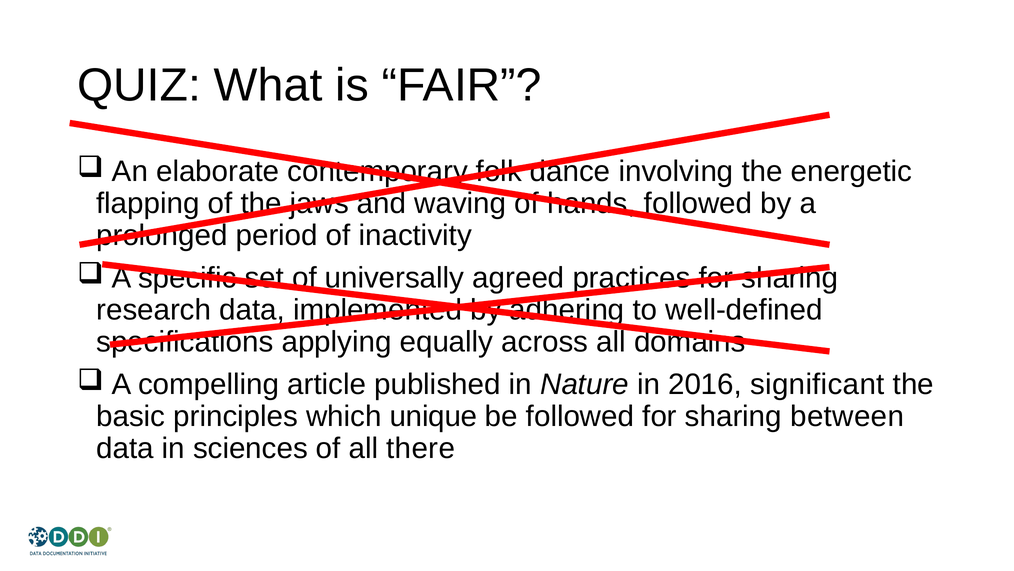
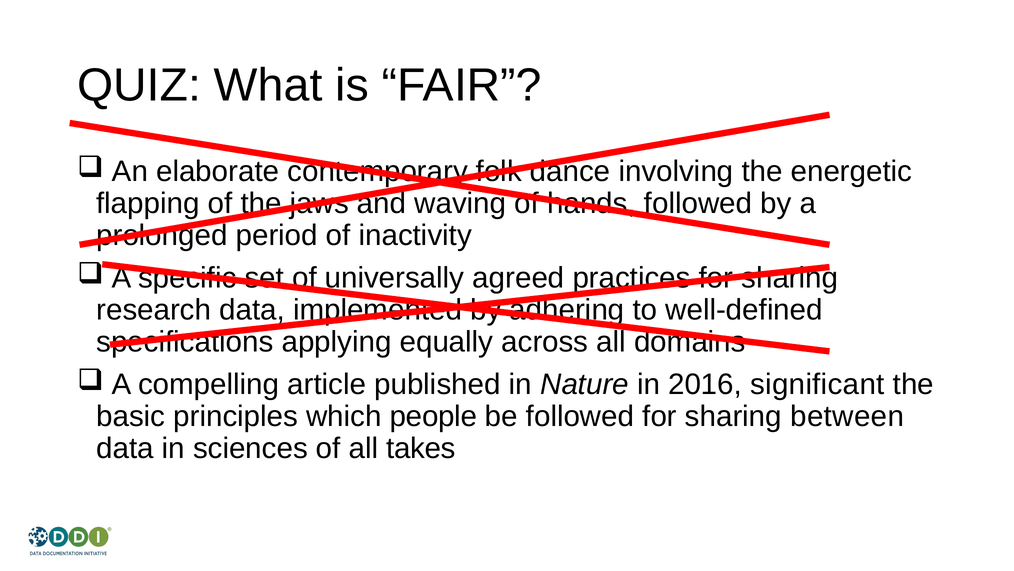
unique: unique -> people
there: there -> takes
